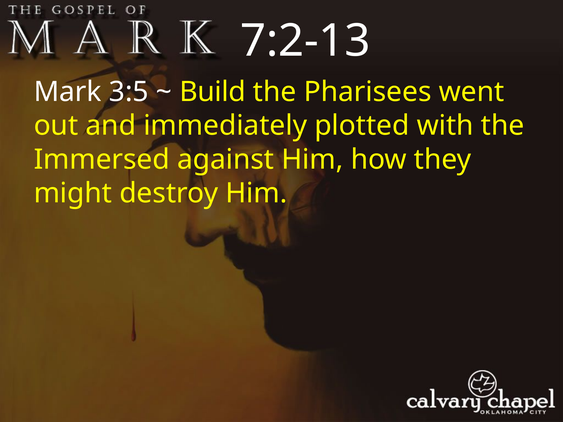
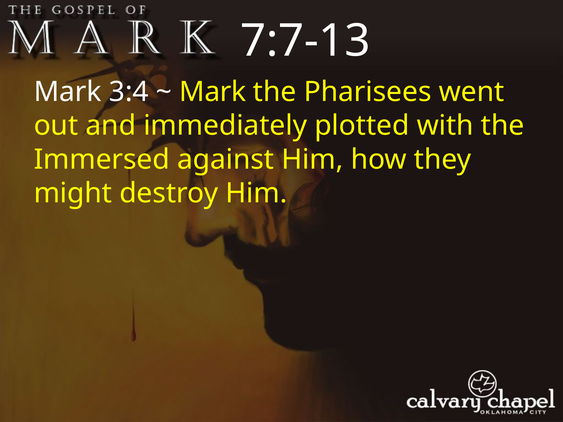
7:2-13: 7:2-13 -> 7:7-13
3:5: 3:5 -> 3:4
Build at (213, 92): Build -> Mark
